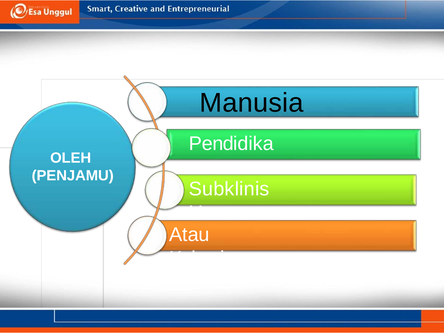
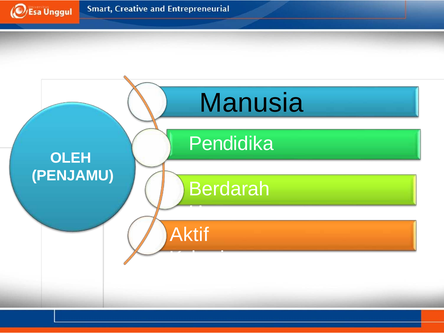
Subklinis: Subklinis -> Berdarah
Atau: Atau -> Aktif
